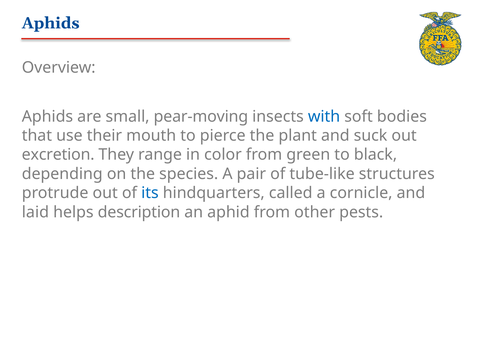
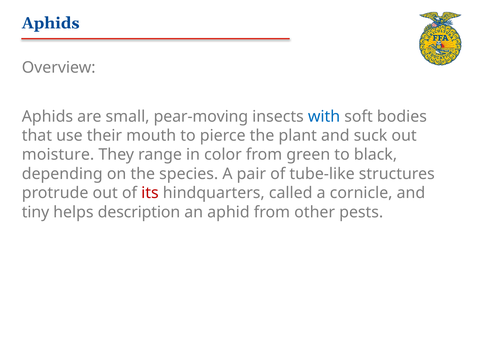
excretion: excretion -> moisture
its colour: blue -> red
laid: laid -> tiny
